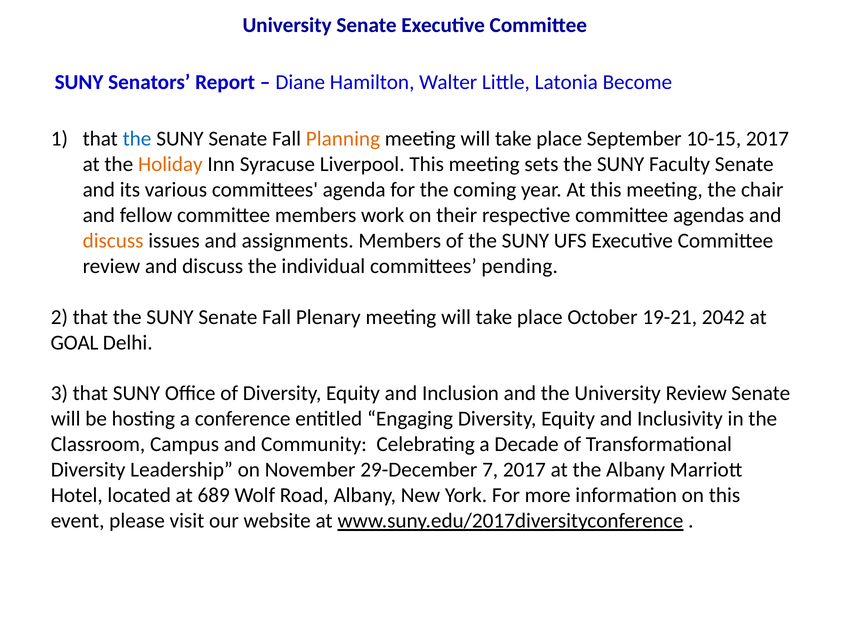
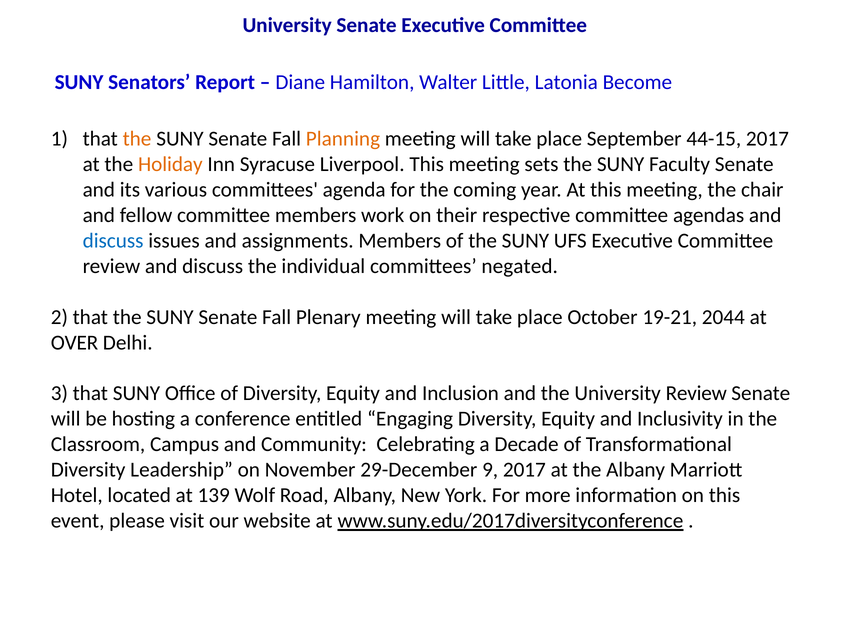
the at (137, 139) colour: blue -> orange
10-15: 10-15 -> 44-15
discuss at (113, 241) colour: orange -> blue
pending: pending -> negated
2042: 2042 -> 2044
GOAL: GOAL -> OVER
7: 7 -> 9
689: 689 -> 139
